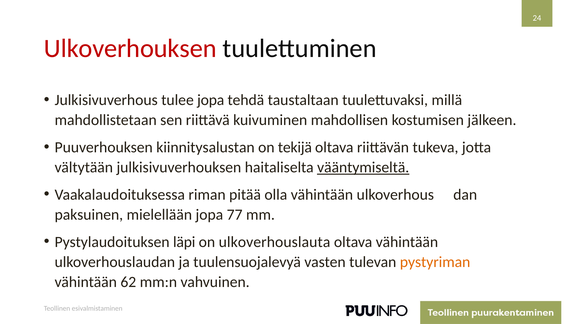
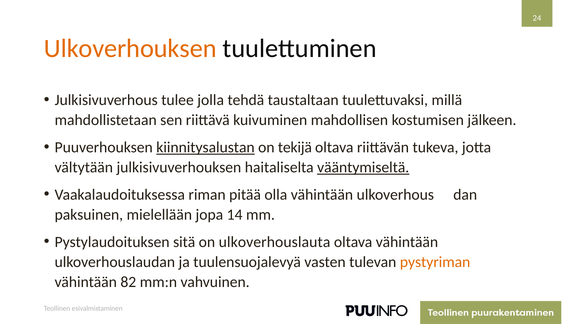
Ulkoverhouksen colour: red -> orange
tulee jopa: jopa -> jolla
kiinnitysalustan underline: none -> present
77: 77 -> 14
läpi: läpi -> sitä
62: 62 -> 82
